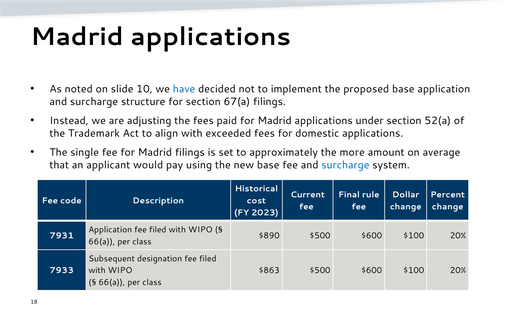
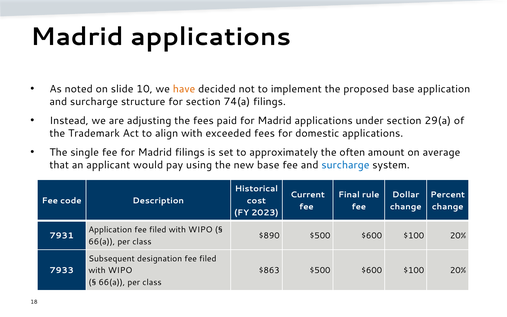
have colour: blue -> orange
67(a: 67(a -> 74(a
52(a: 52(a -> 29(a
more: more -> often
